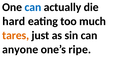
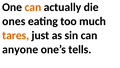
can at (33, 7) colour: blue -> orange
hard: hard -> ones
ripe: ripe -> tells
